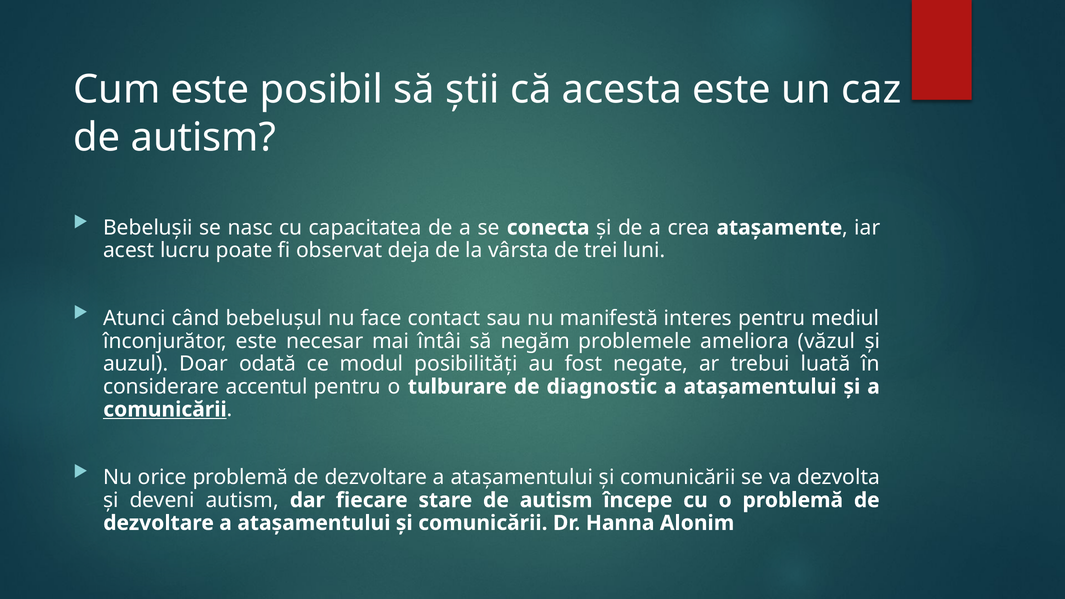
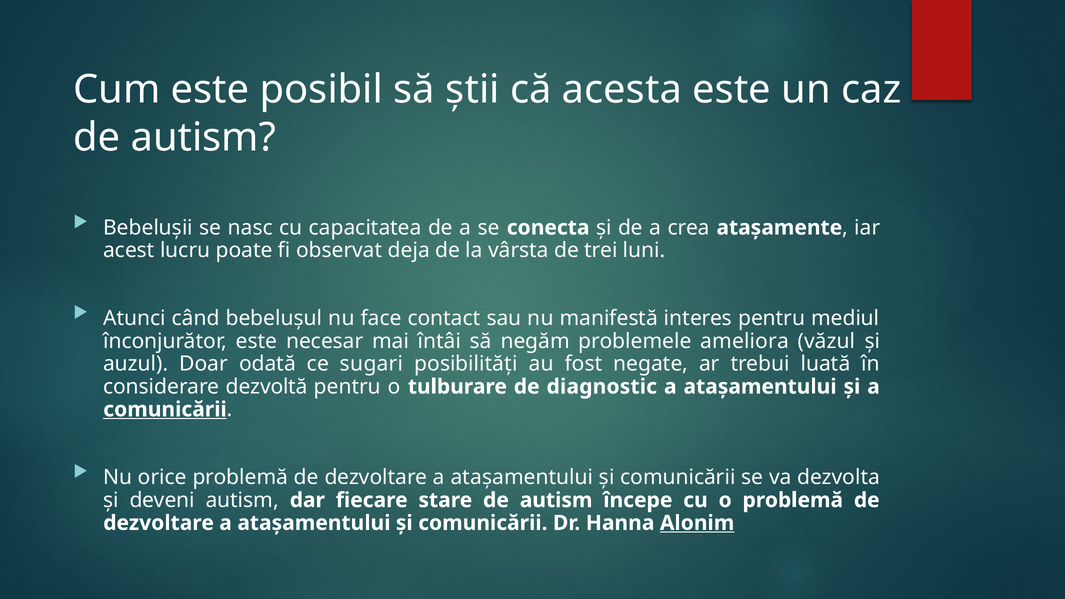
modul: modul -> sugari
accentul: accentul -> dezvoltă
Alonim underline: none -> present
